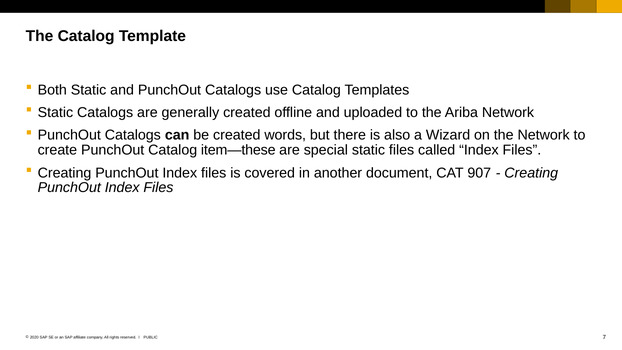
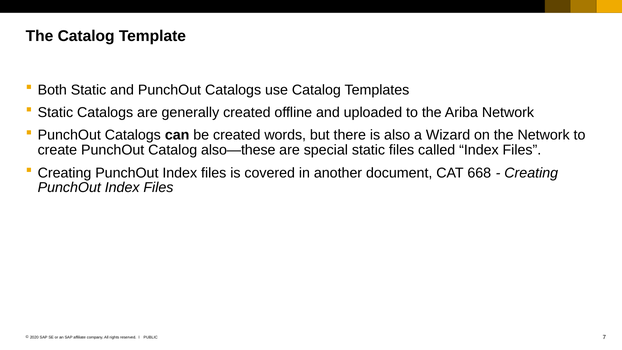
item—these: item—these -> also—these
907: 907 -> 668
